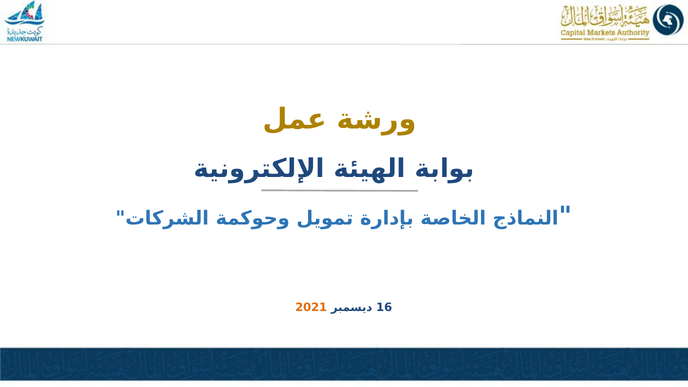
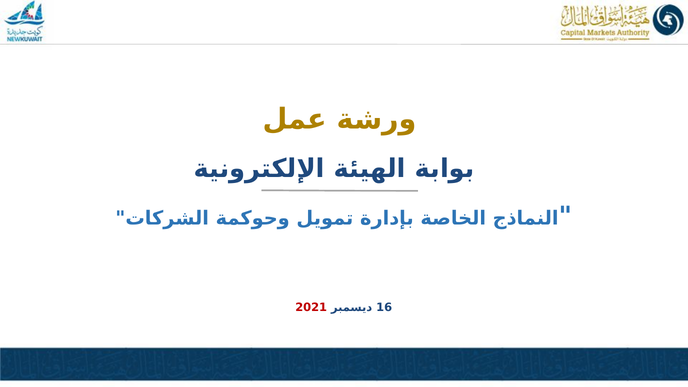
2021 colour: orange -> red
